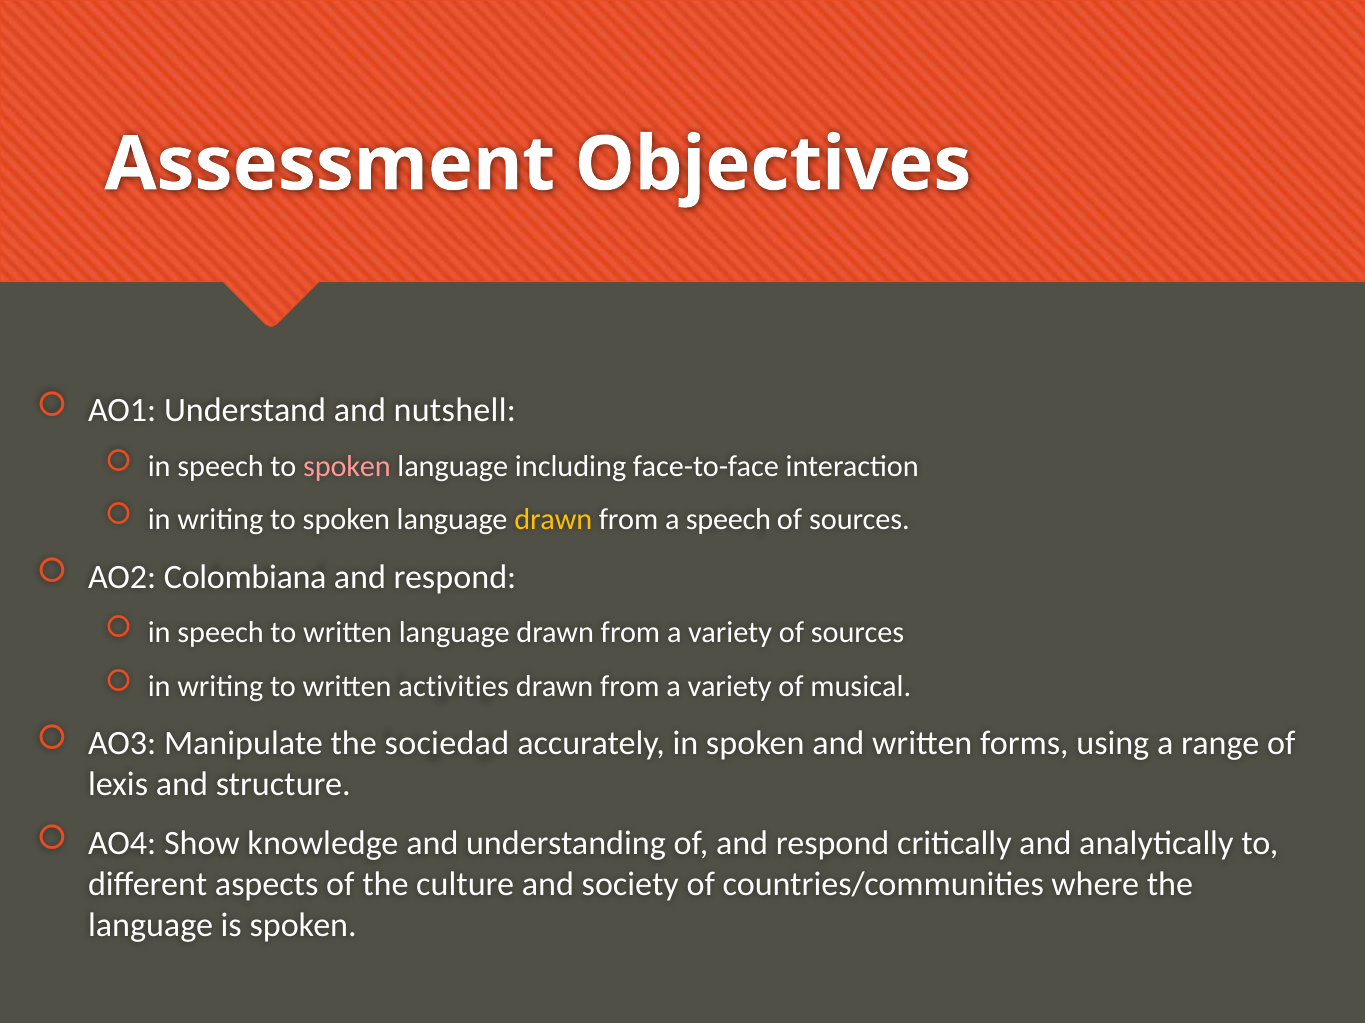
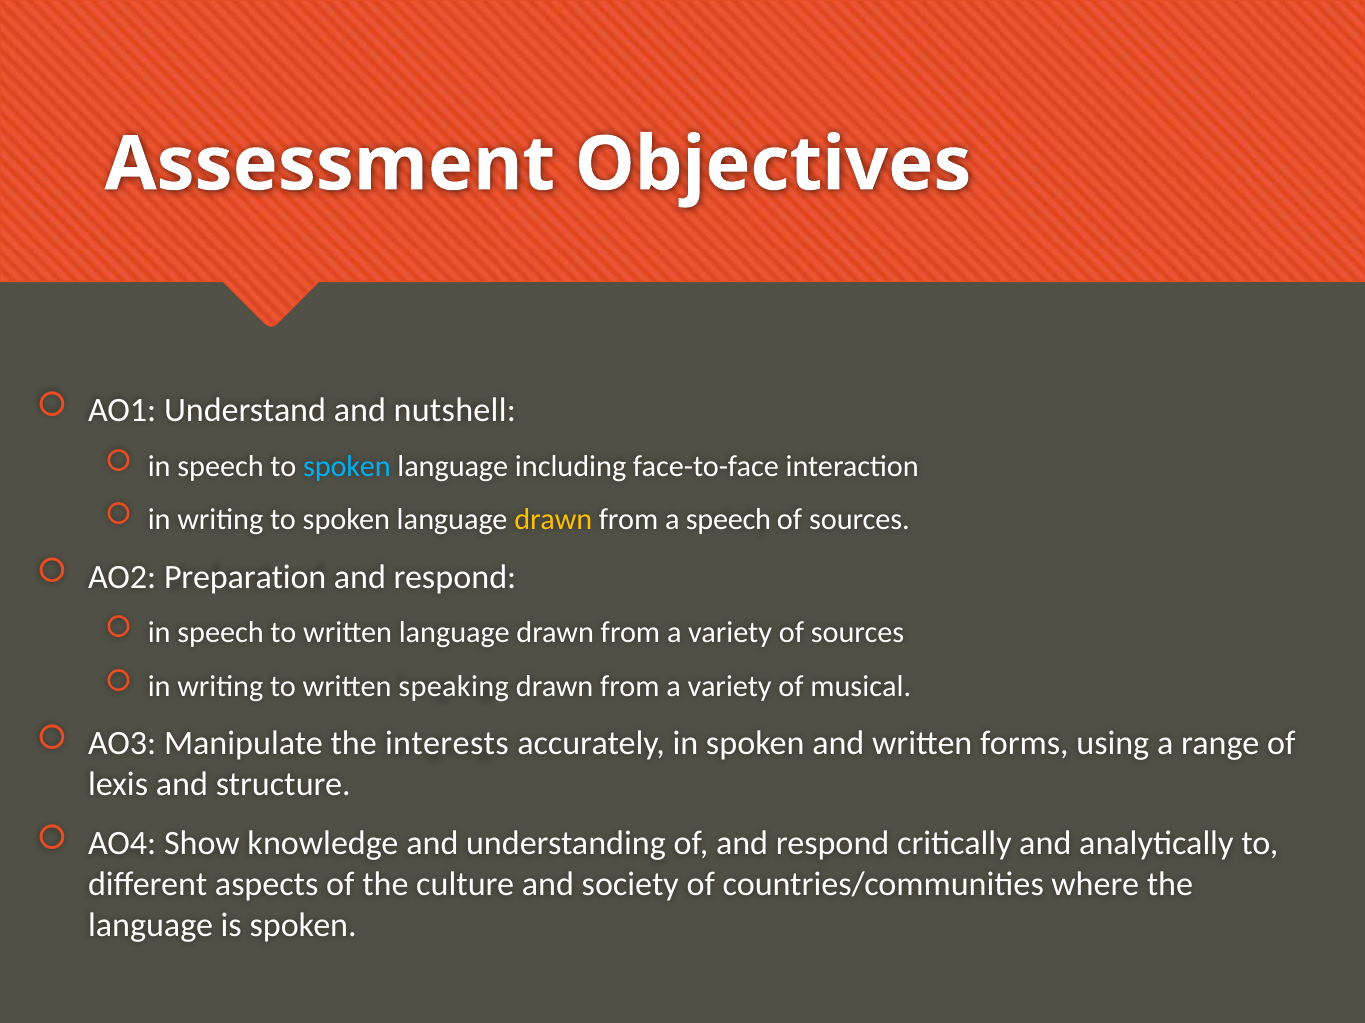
spoken at (347, 467) colour: pink -> light blue
Colombiana: Colombiana -> Preparation
activities: activities -> speaking
sociedad: sociedad -> interests
